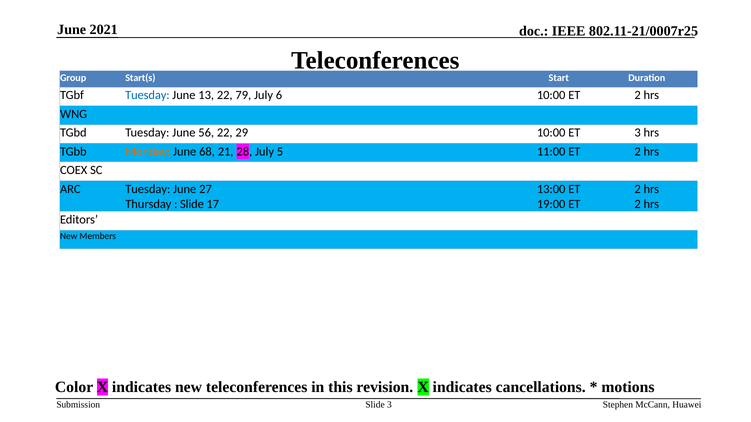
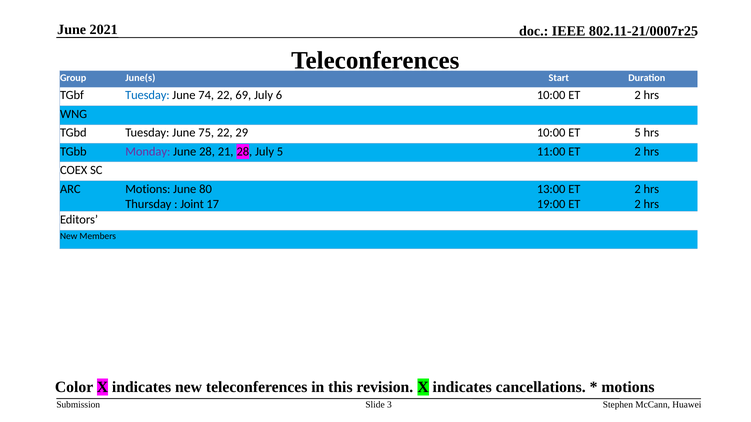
Start(s: Start(s -> June(s
13: 13 -> 74
79: 79 -> 69
56: 56 -> 75
ET 3: 3 -> 5
Monday colour: orange -> purple
June 68: 68 -> 28
ARC Tuesday: Tuesday -> Motions
27: 27 -> 80
Slide at (192, 204): Slide -> Joint
